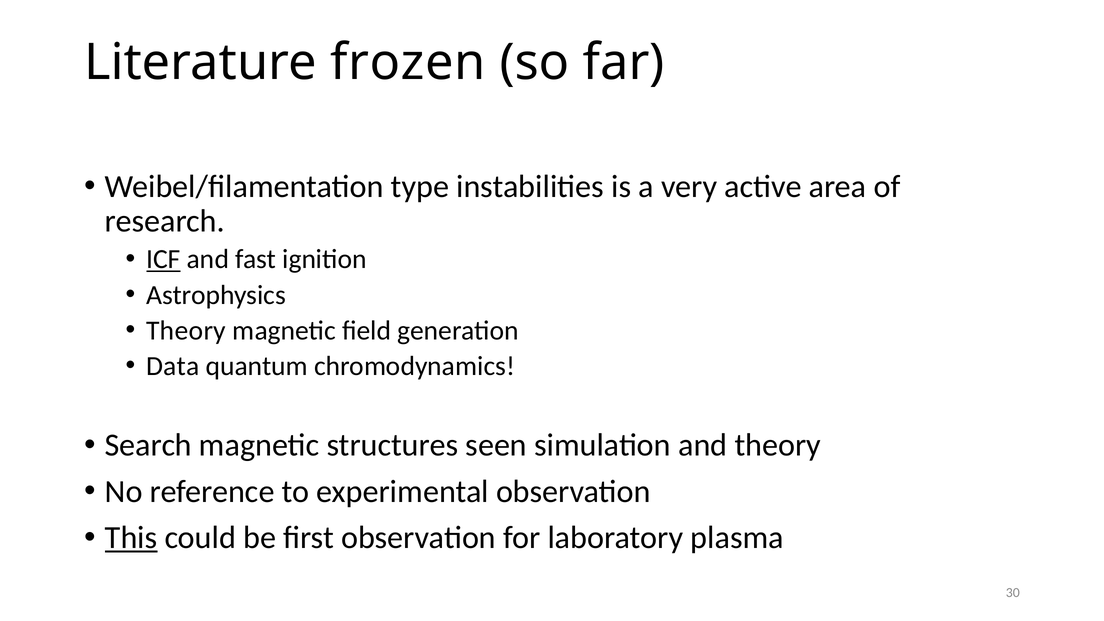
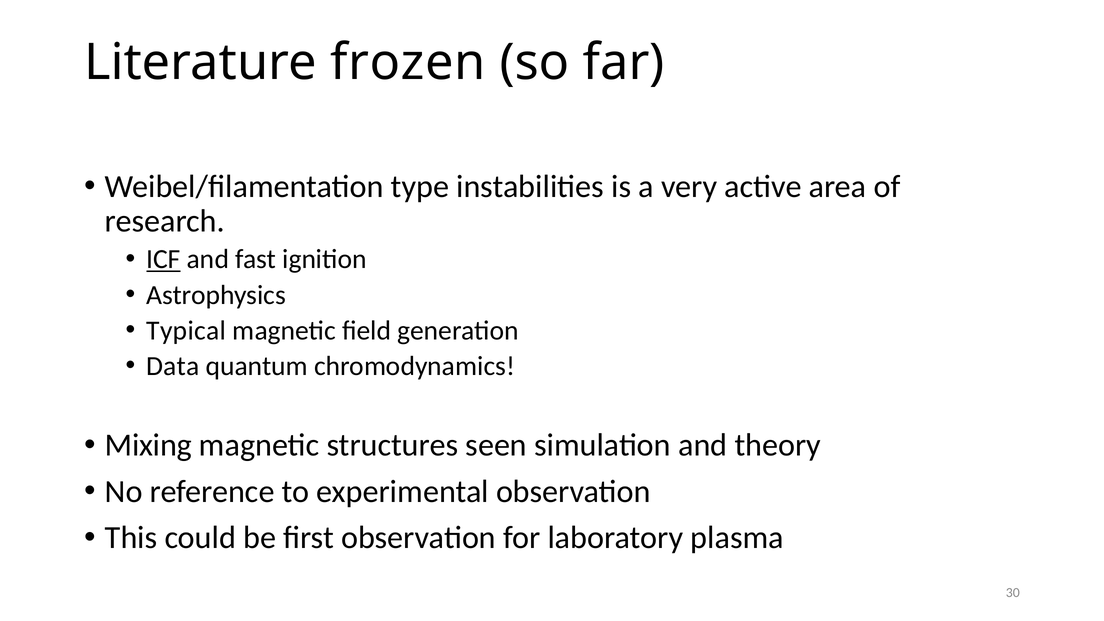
Theory at (186, 330): Theory -> Typical
Search: Search -> Mixing
This underline: present -> none
